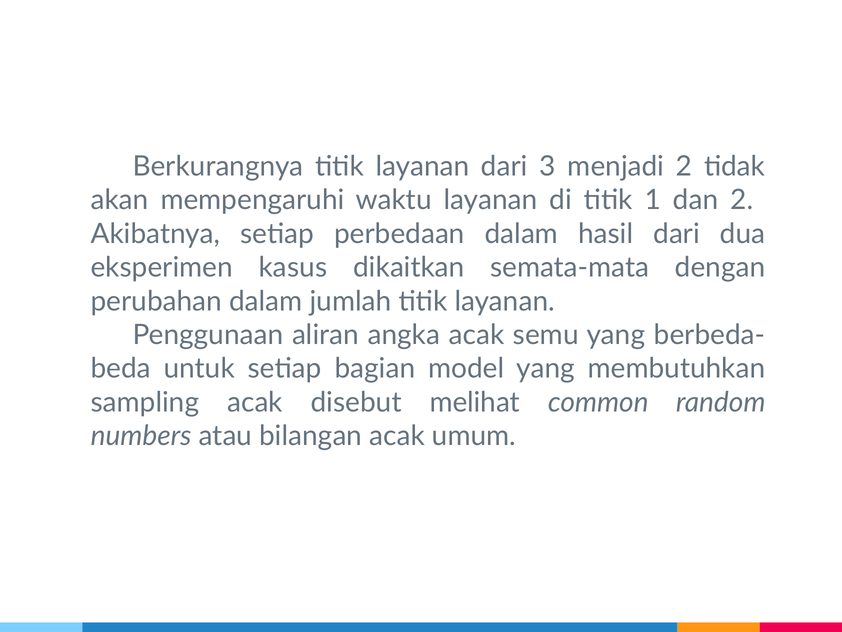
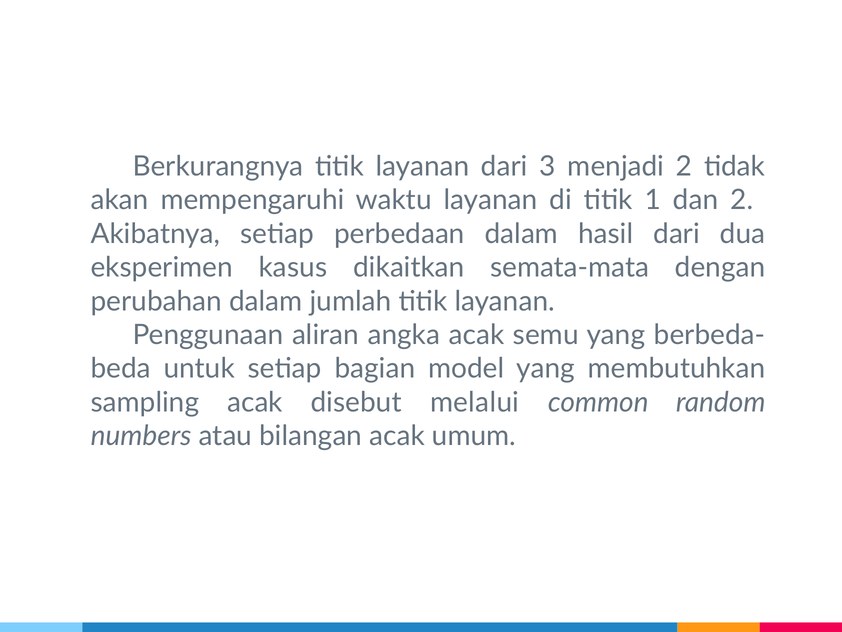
melihat: melihat -> melalui
